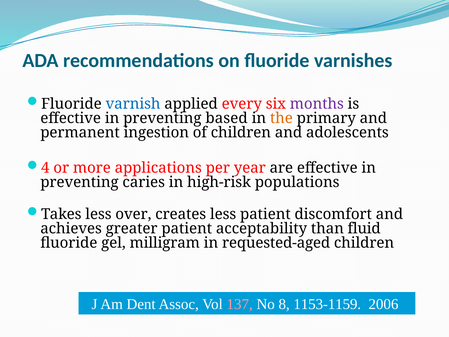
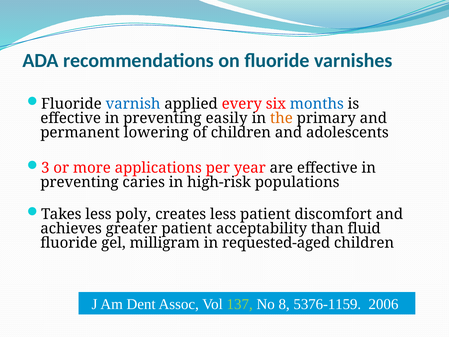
months colour: purple -> blue
based: based -> easily
ingestion: ingestion -> lowering
4: 4 -> 3
over: over -> poly
137 colour: pink -> light green
1153-1159: 1153-1159 -> 5376-1159
